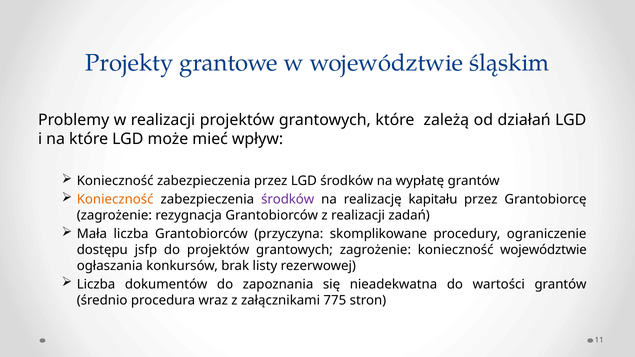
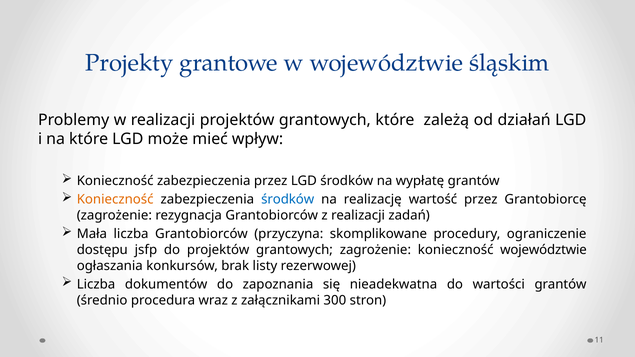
środków at (288, 200) colour: purple -> blue
kapitału: kapitału -> wartość
775: 775 -> 300
